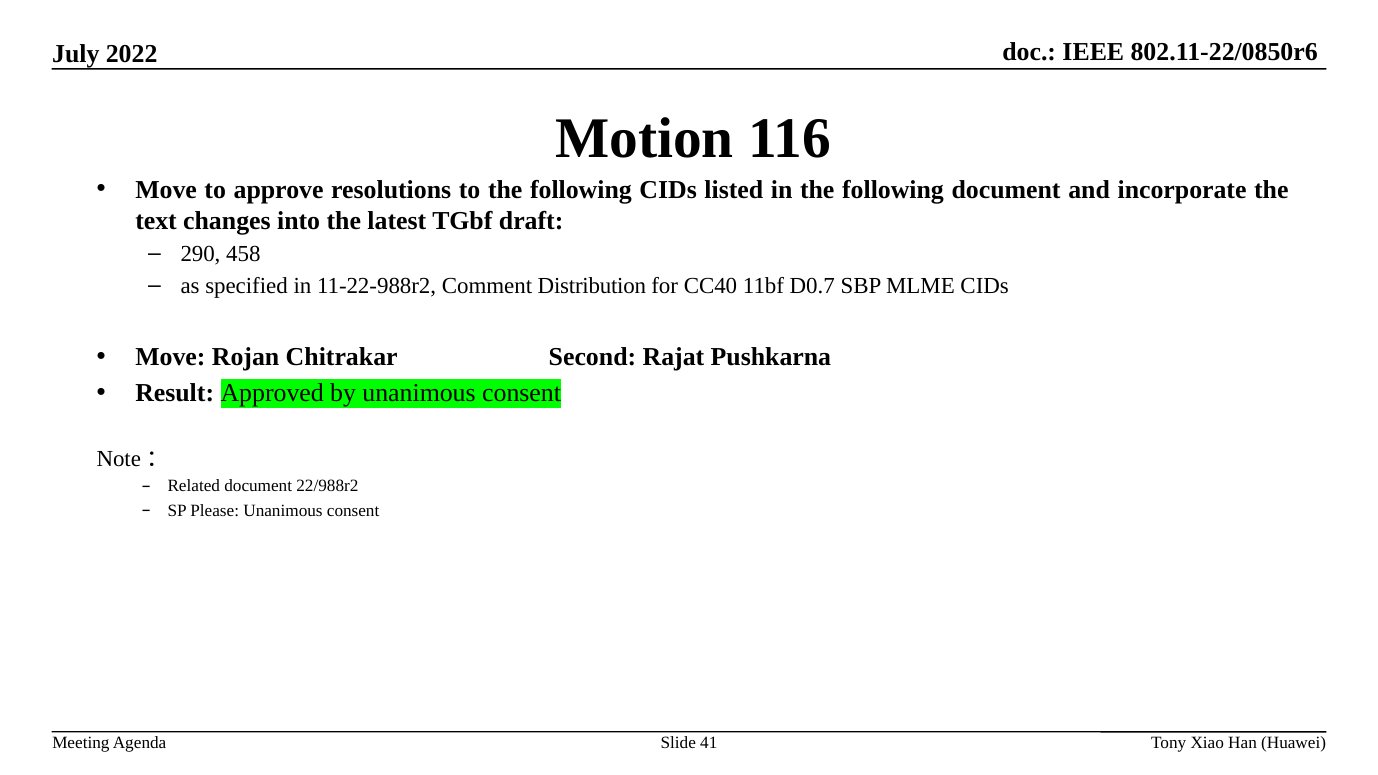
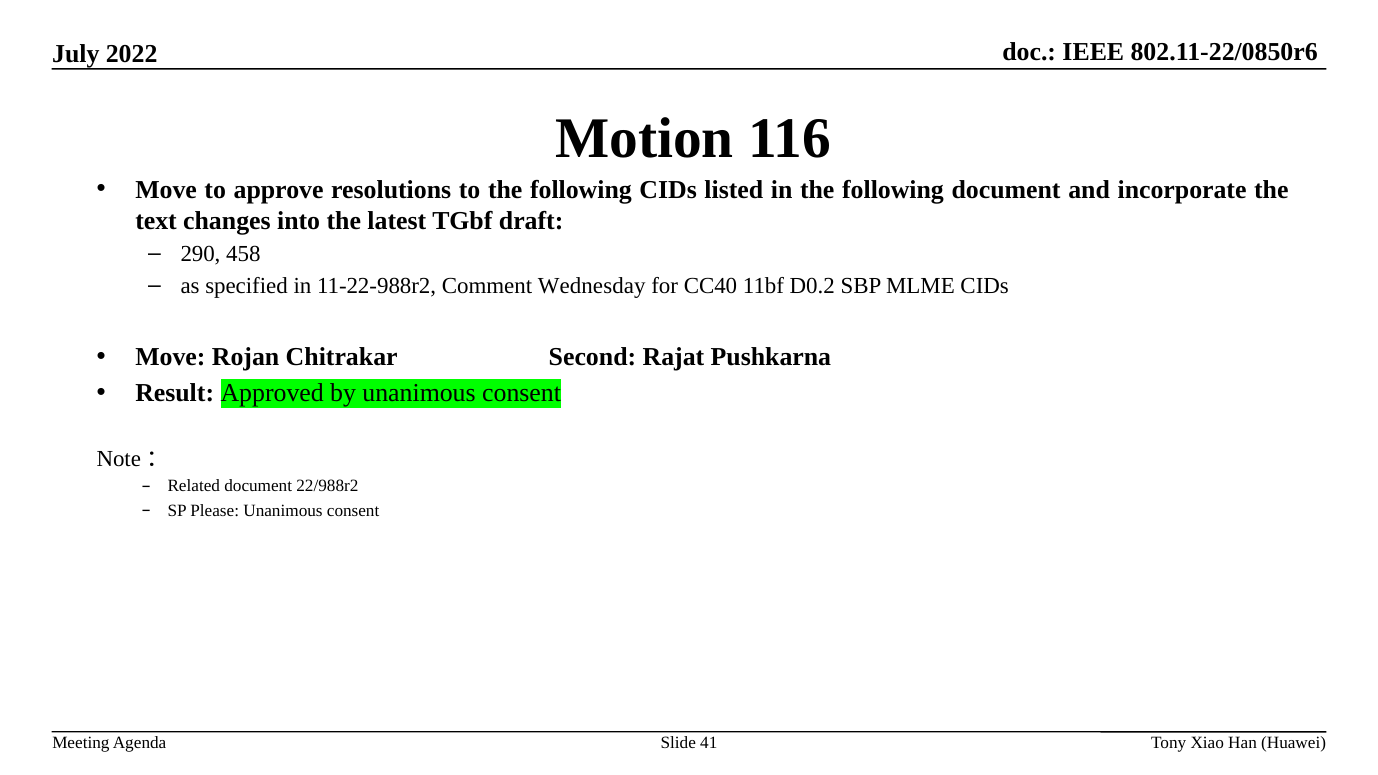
Distribution: Distribution -> Wednesday
D0.7: D0.7 -> D0.2
